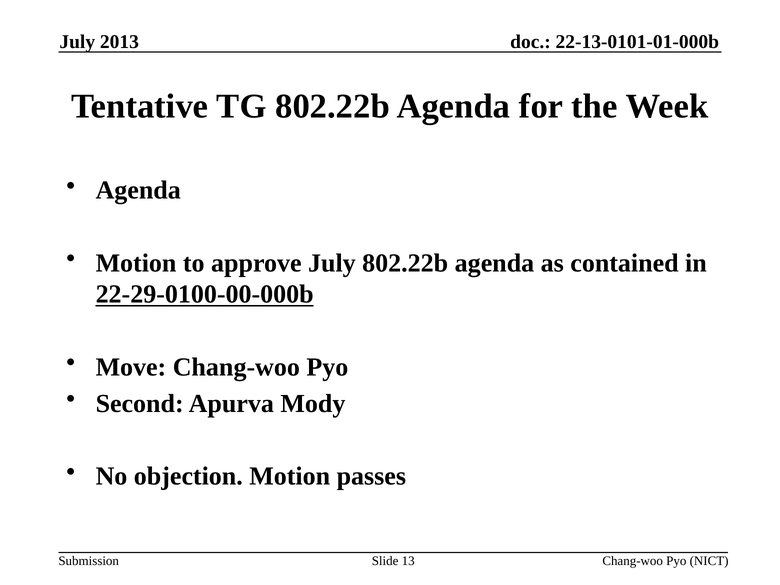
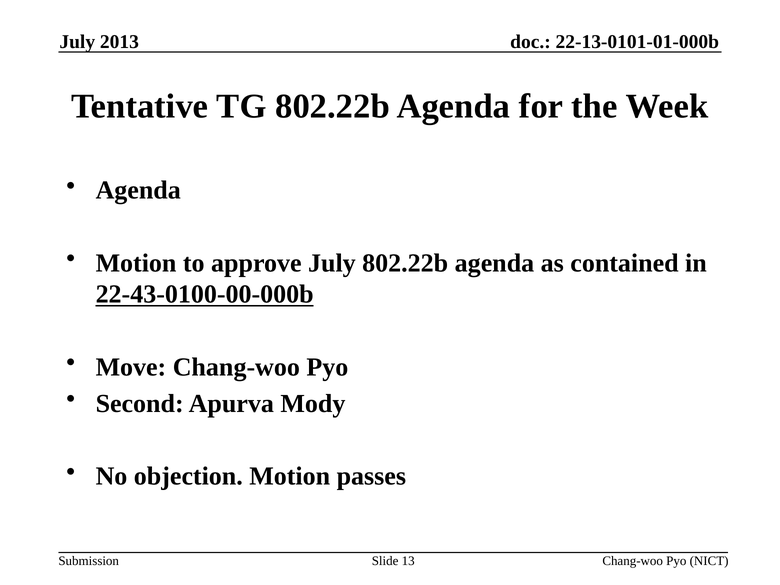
22-29-0100-00-000b: 22-29-0100-00-000b -> 22-43-0100-00-000b
